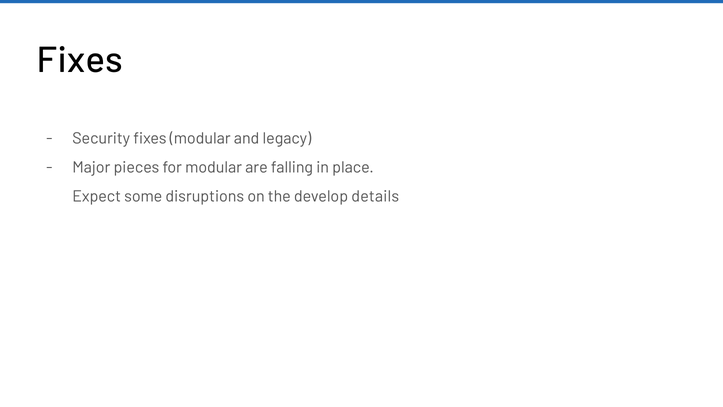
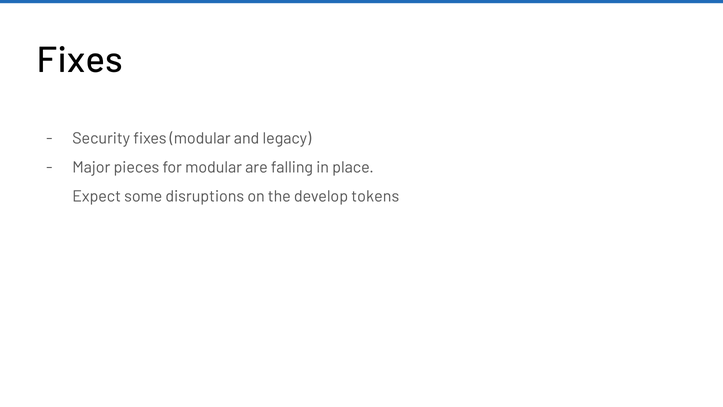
details: details -> tokens
